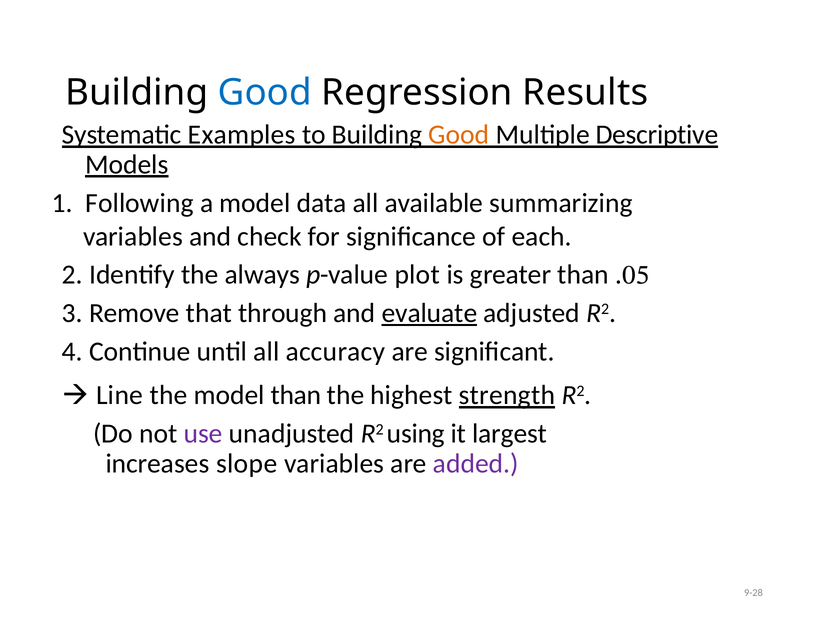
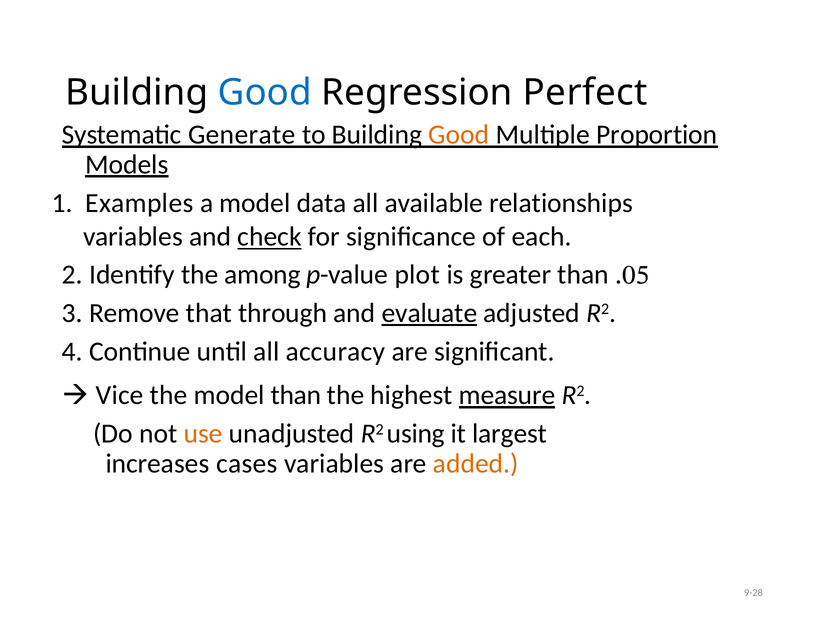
Results: Results -> Perfect
Examples: Examples -> Generate
Descriptive: Descriptive -> Proportion
Following: Following -> Examples
summarizing: summarizing -> relationships
check underline: none -> present
always: always -> among
Line: Line -> Vice
strength: strength -> measure
use colour: purple -> orange
slope: slope -> cases
added colour: purple -> orange
